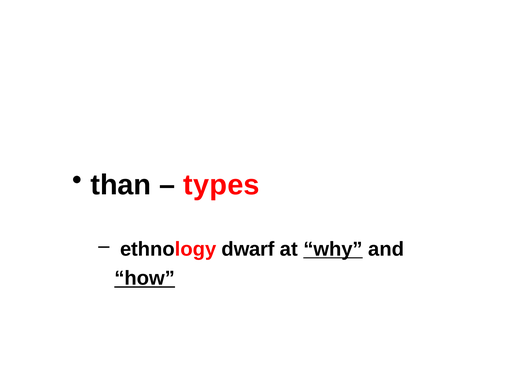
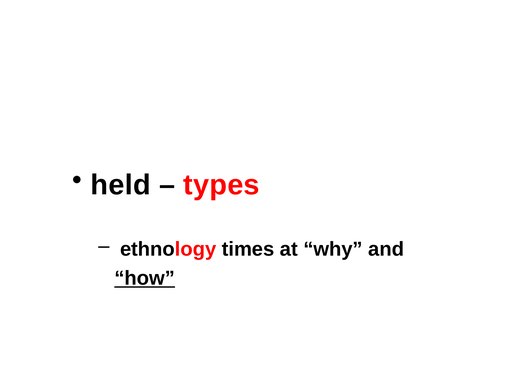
than: than -> held
dwarf: dwarf -> times
why underline: present -> none
